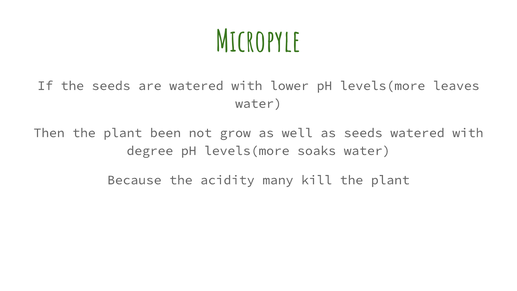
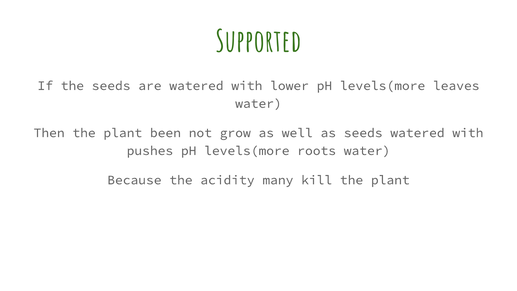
Micropyle: Micropyle -> Supported
degree: degree -> pushes
soaks: soaks -> roots
